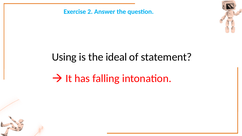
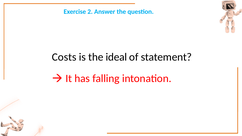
Using: Using -> Costs
